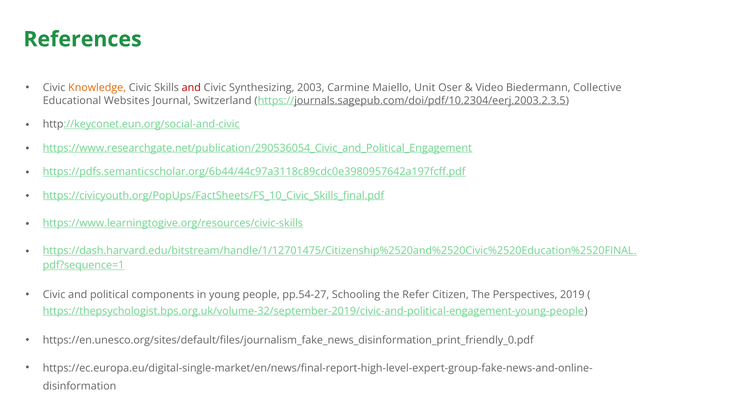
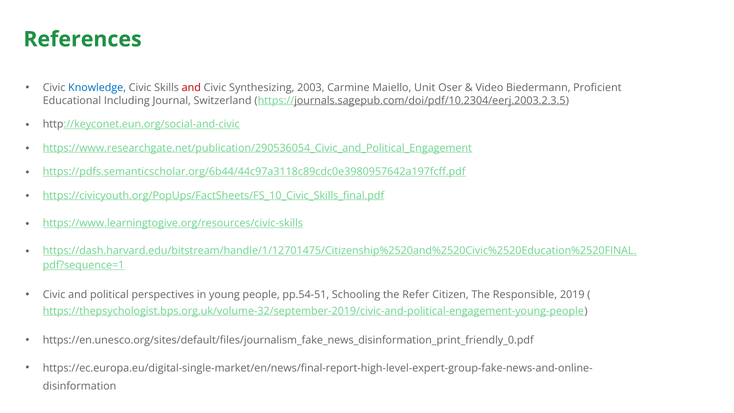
Knowledge colour: orange -> blue
Collective: Collective -> Proficient
Websites: Websites -> Including
components: components -> perspectives
pp.54-27: pp.54-27 -> pp.54-51
Perspectives: Perspectives -> Responsible
